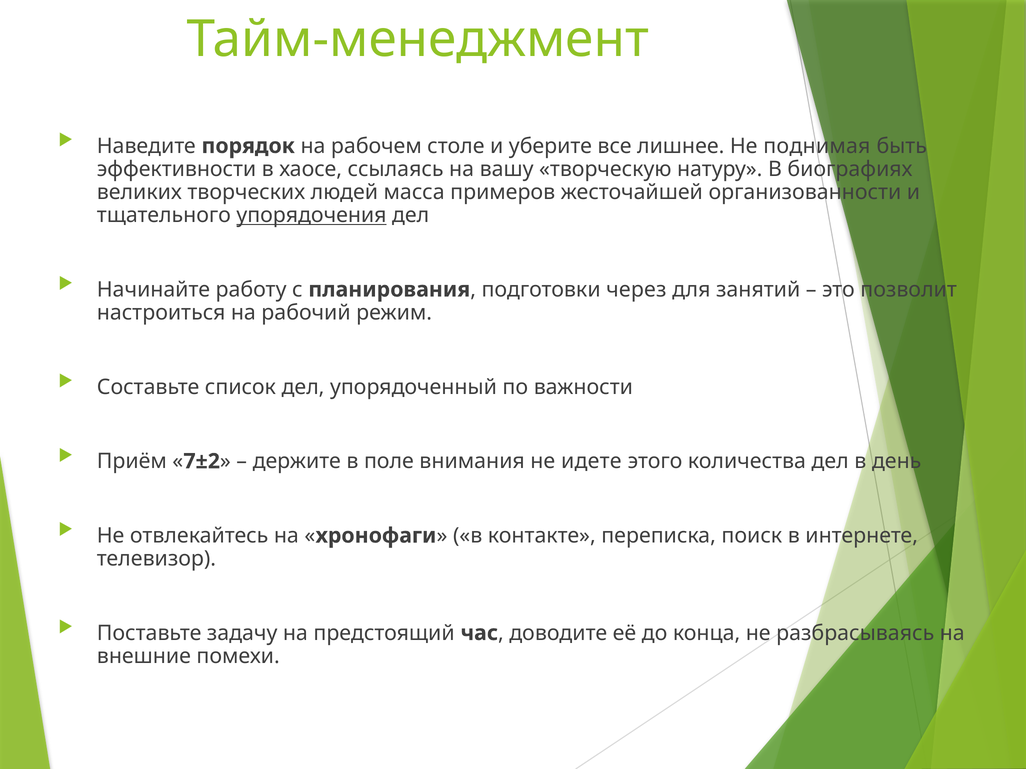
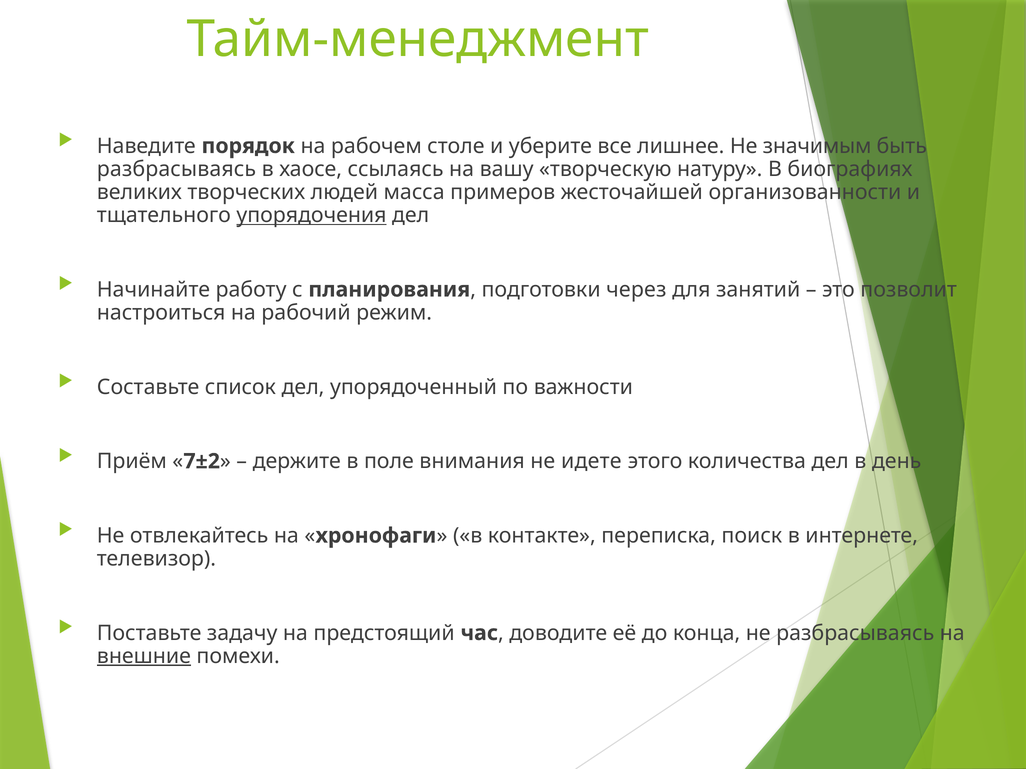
поднимая: поднимая -> значимым
эффективности at (177, 169): эффективности -> разбрасываясь
внешние underline: none -> present
